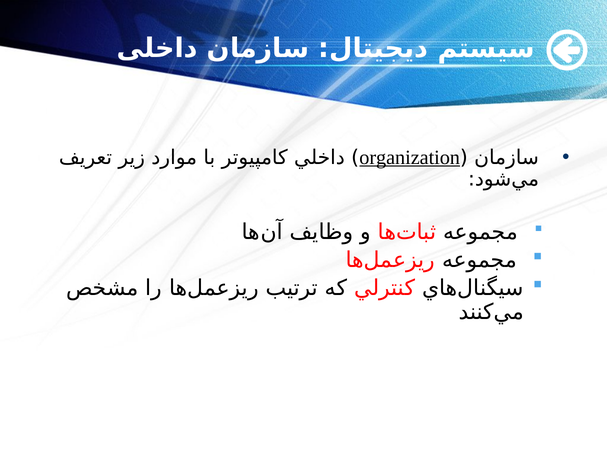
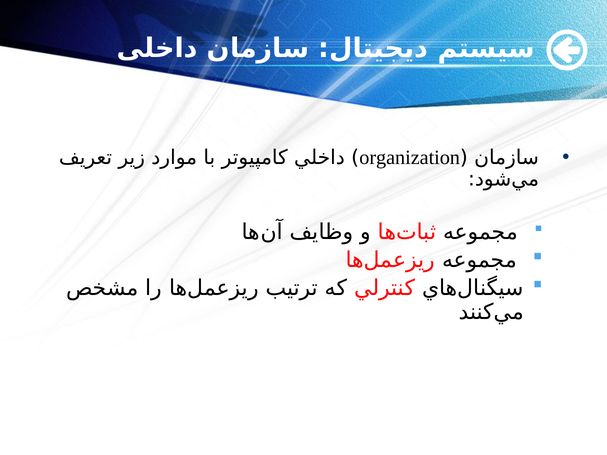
organization underline: present -> none
